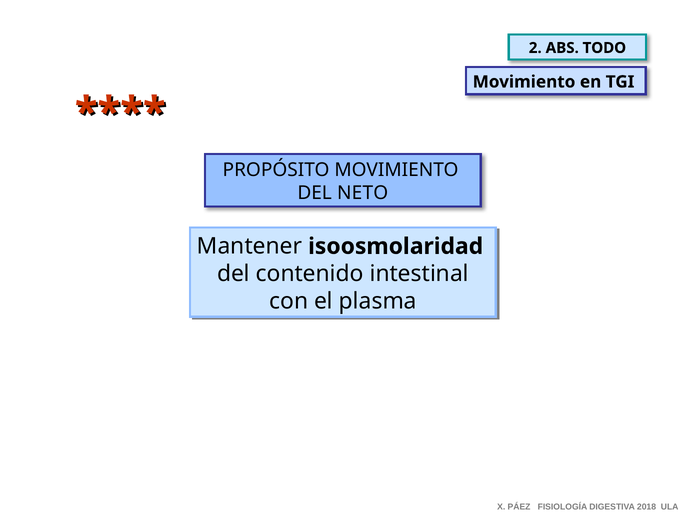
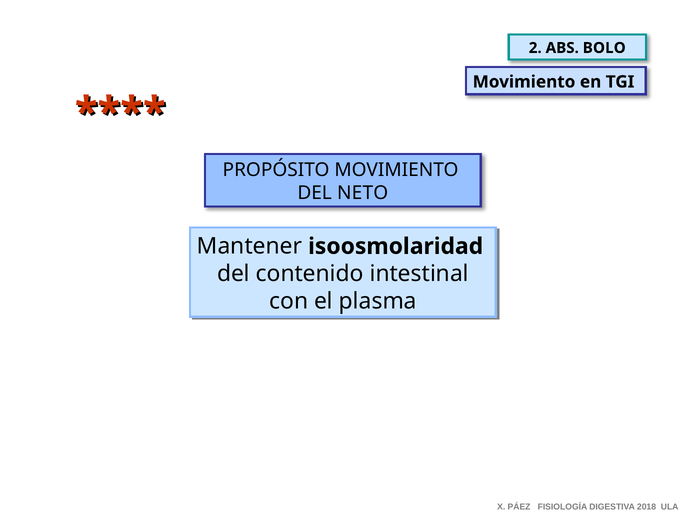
TODO: TODO -> BOLO
